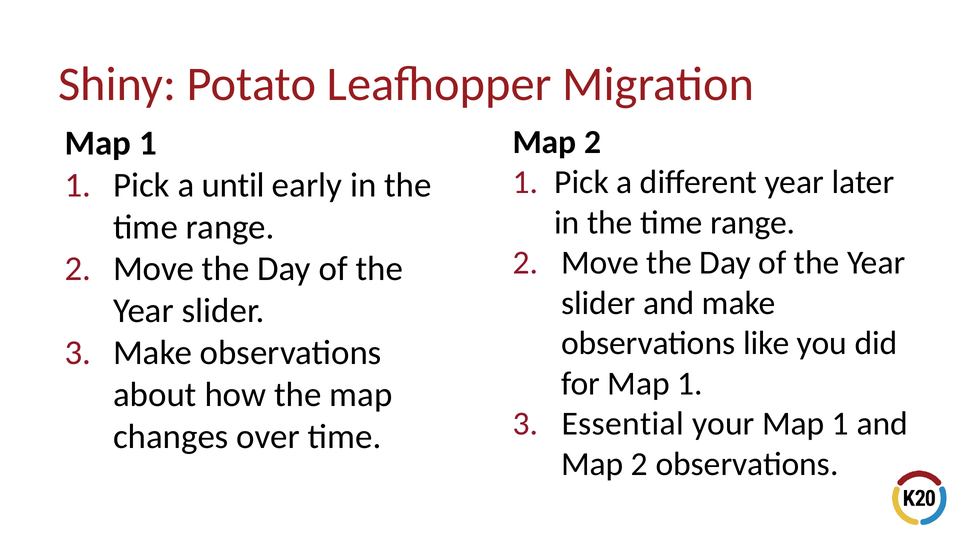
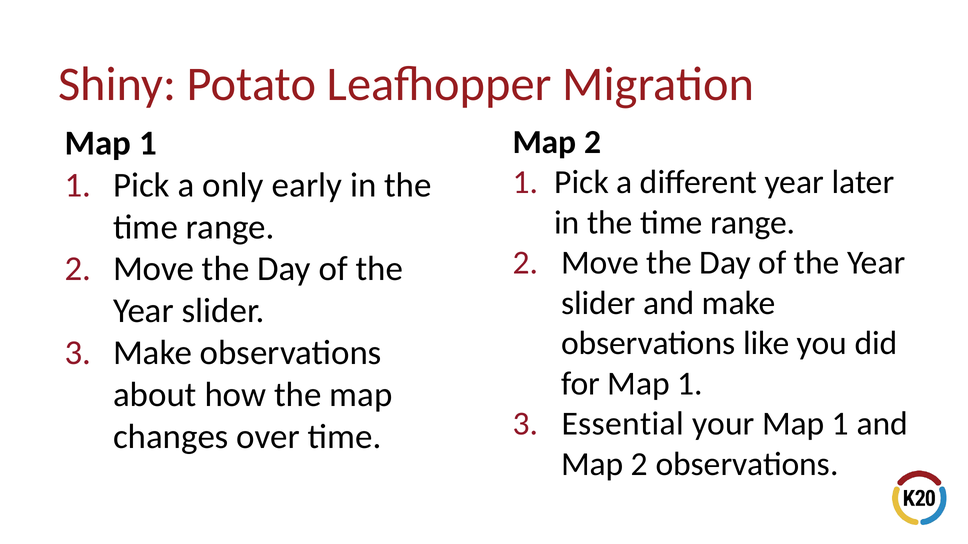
until: until -> only
